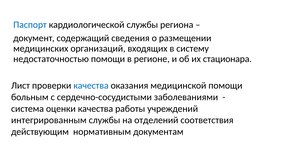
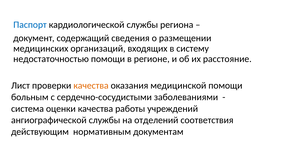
стационара: стационара -> расстояние
качества at (91, 86) colour: blue -> orange
интегрированным: интегрированным -> ангиографической
